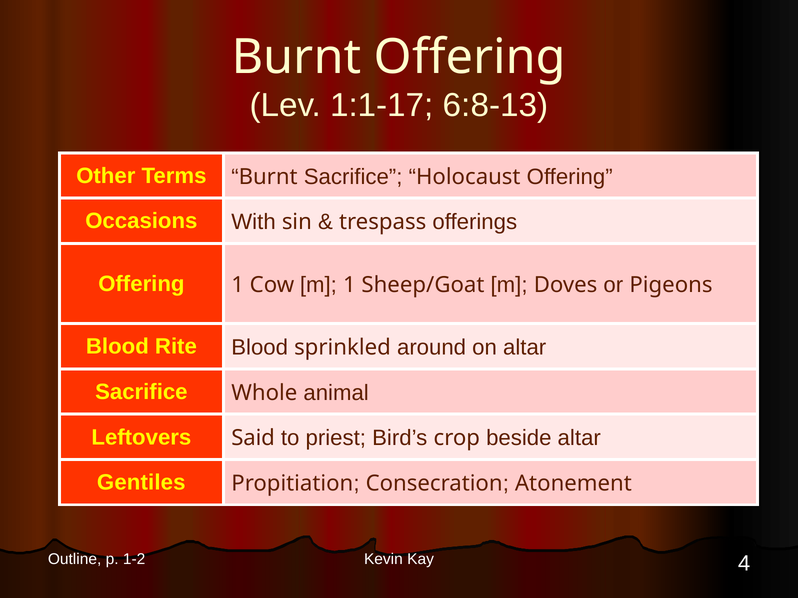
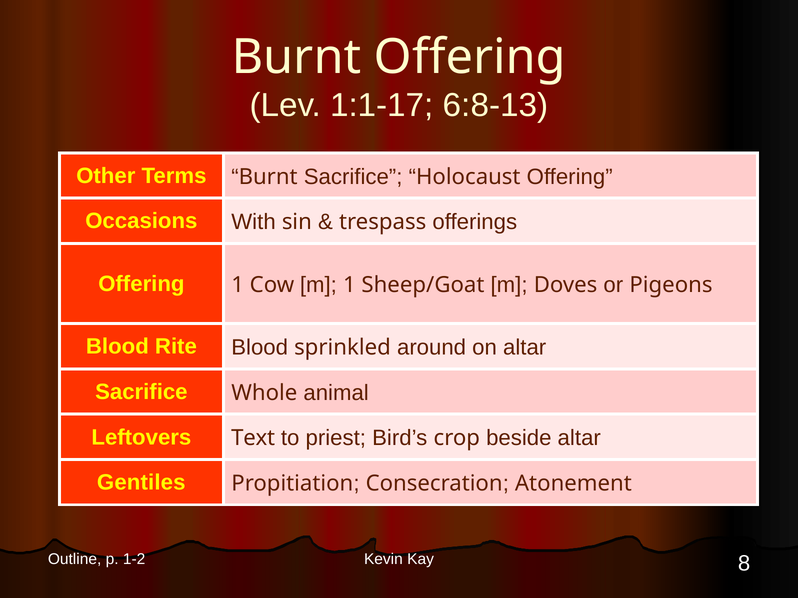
Said: Said -> Text
4: 4 -> 8
